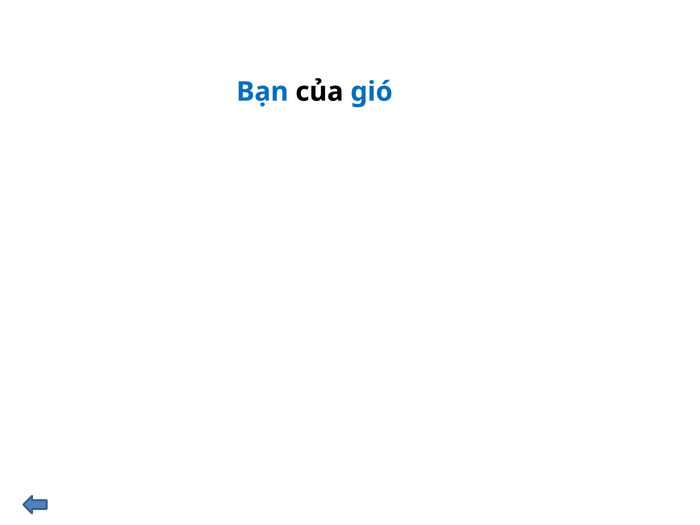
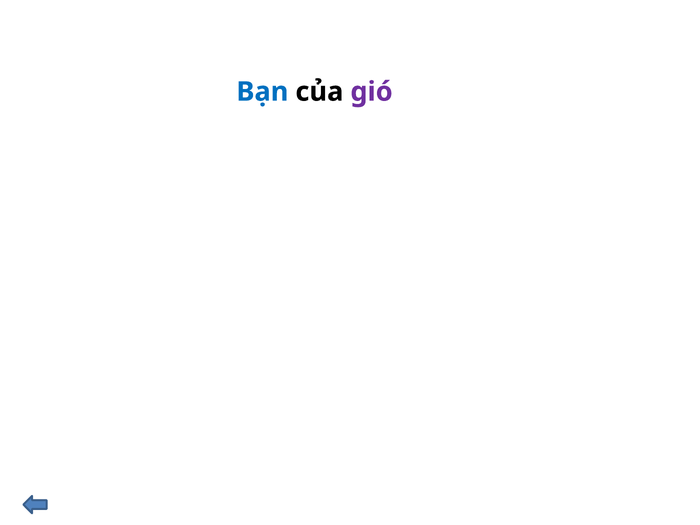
gió at (372, 92) colour: blue -> purple
